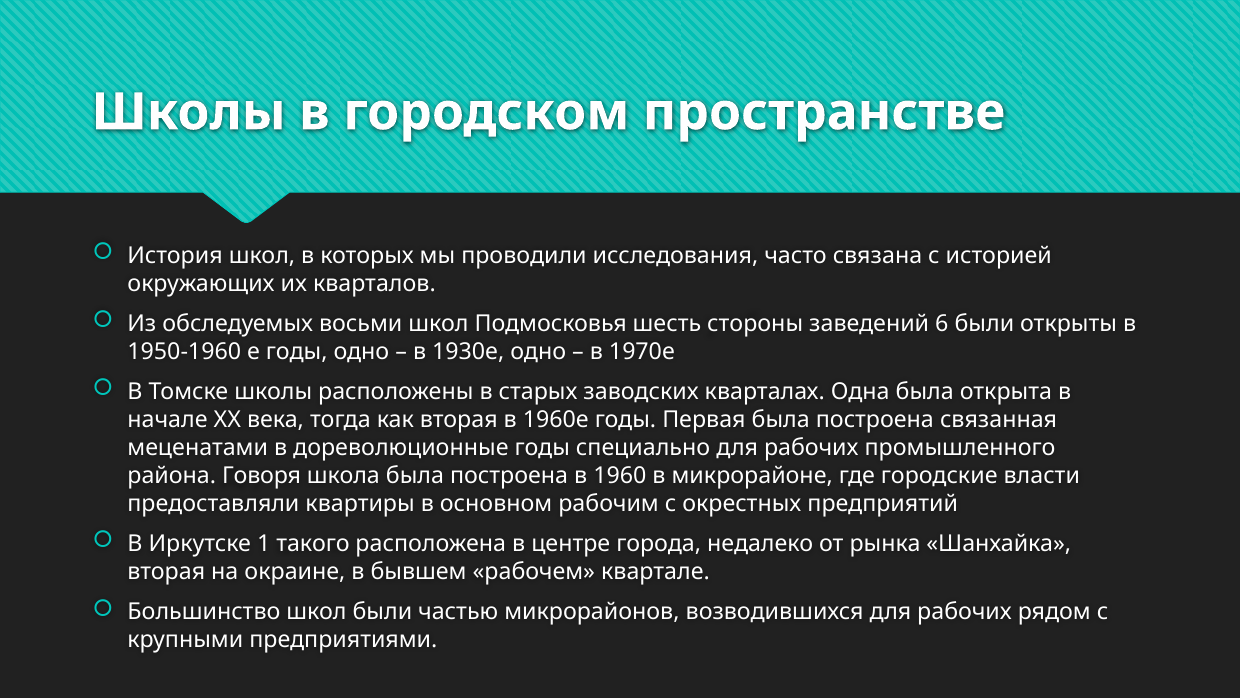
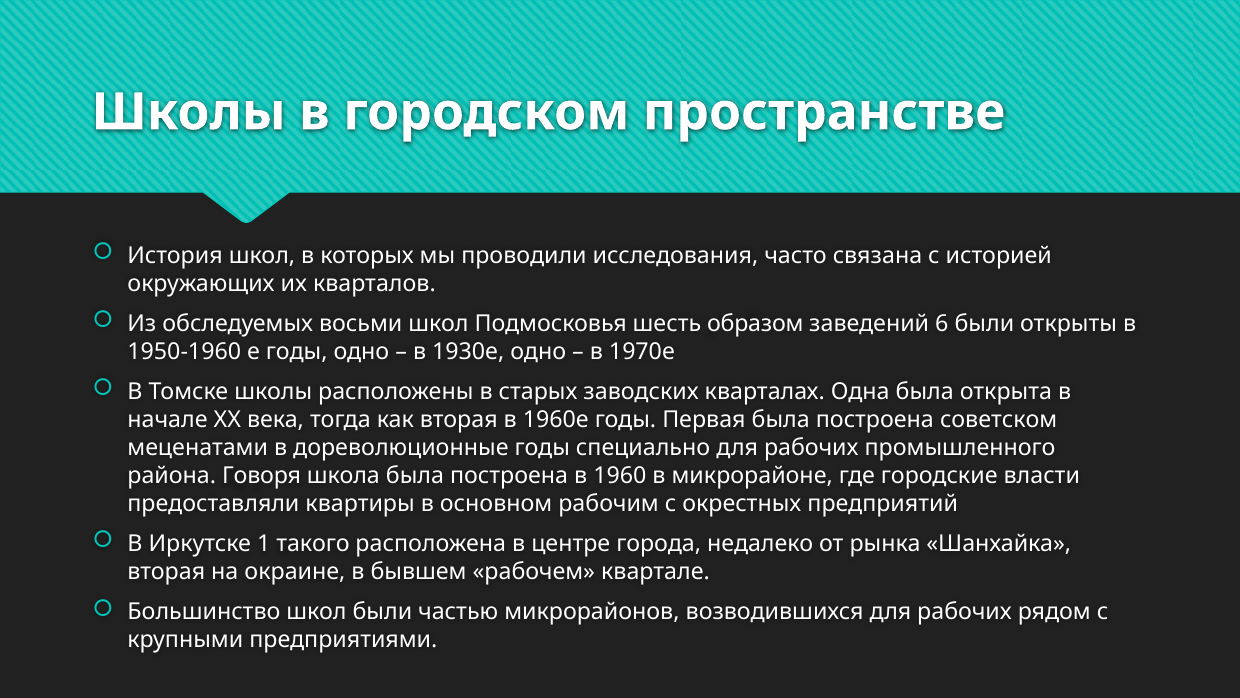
стороны: стороны -> образом
связанная: связанная -> советском
